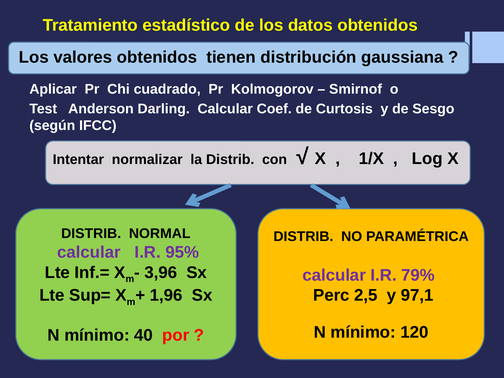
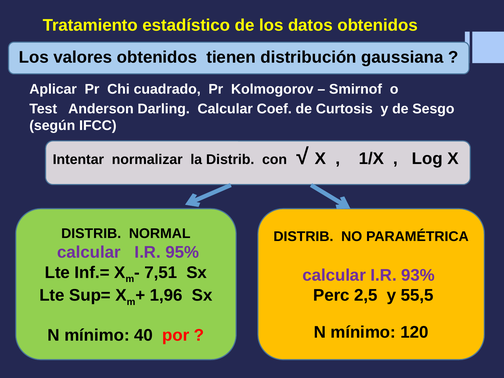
3,96: 3,96 -> 7,51
79%: 79% -> 93%
97,1: 97,1 -> 55,5
